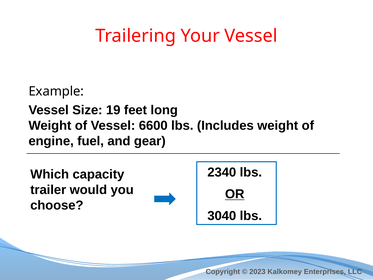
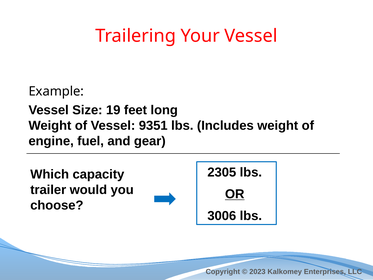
6600: 6600 -> 9351
2340: 2340 -> 2305
3040: 3040 -> 3006
